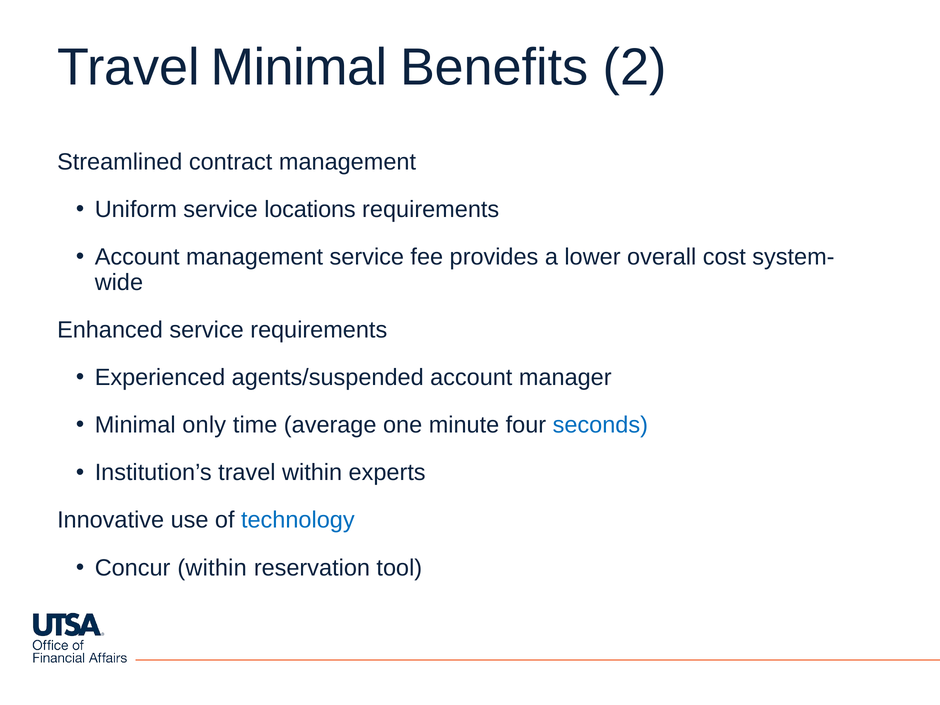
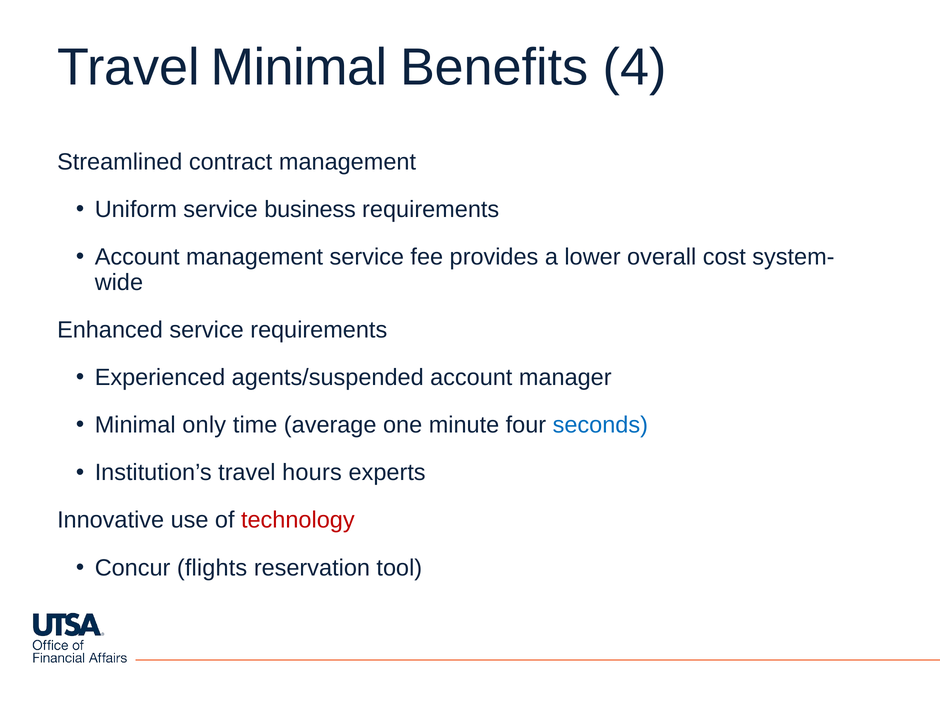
2: 2 -> 4
locations: locations -> business
travel within: within -> hours
technology colour: blue -> red
Concur within: within -> flights
